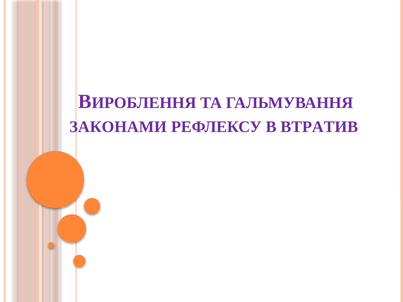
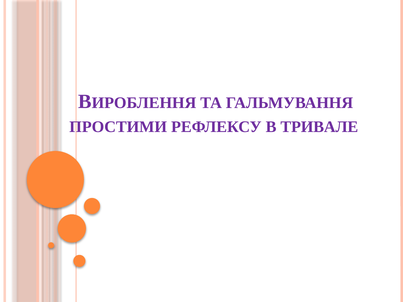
ЗАКОНАМИ: ЗАКОНАМИ -> ПРОСТИМИ
ВТРАТИВ: ВТРАТИВ -> ТРИВАЛЕ
